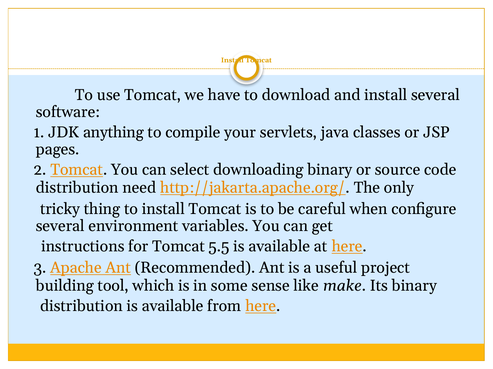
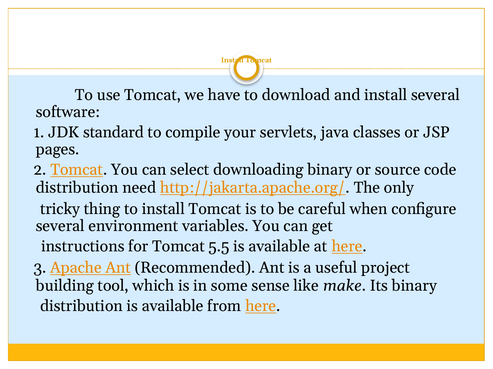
anything: anything -> standard
